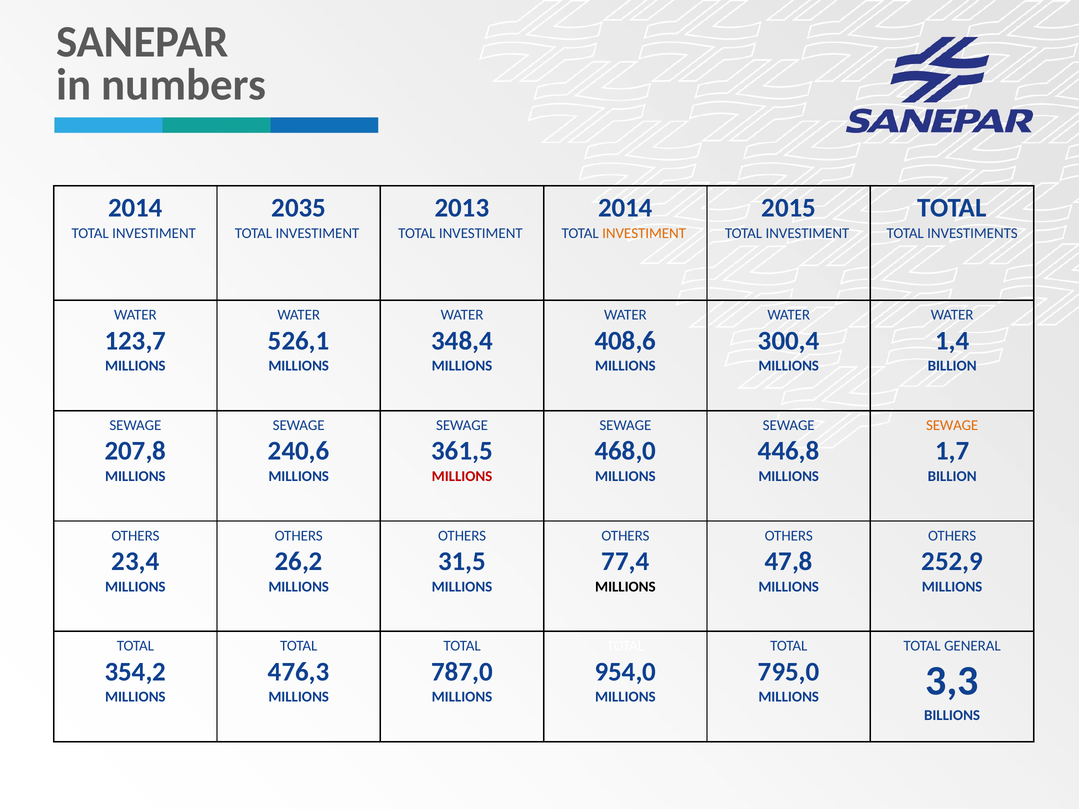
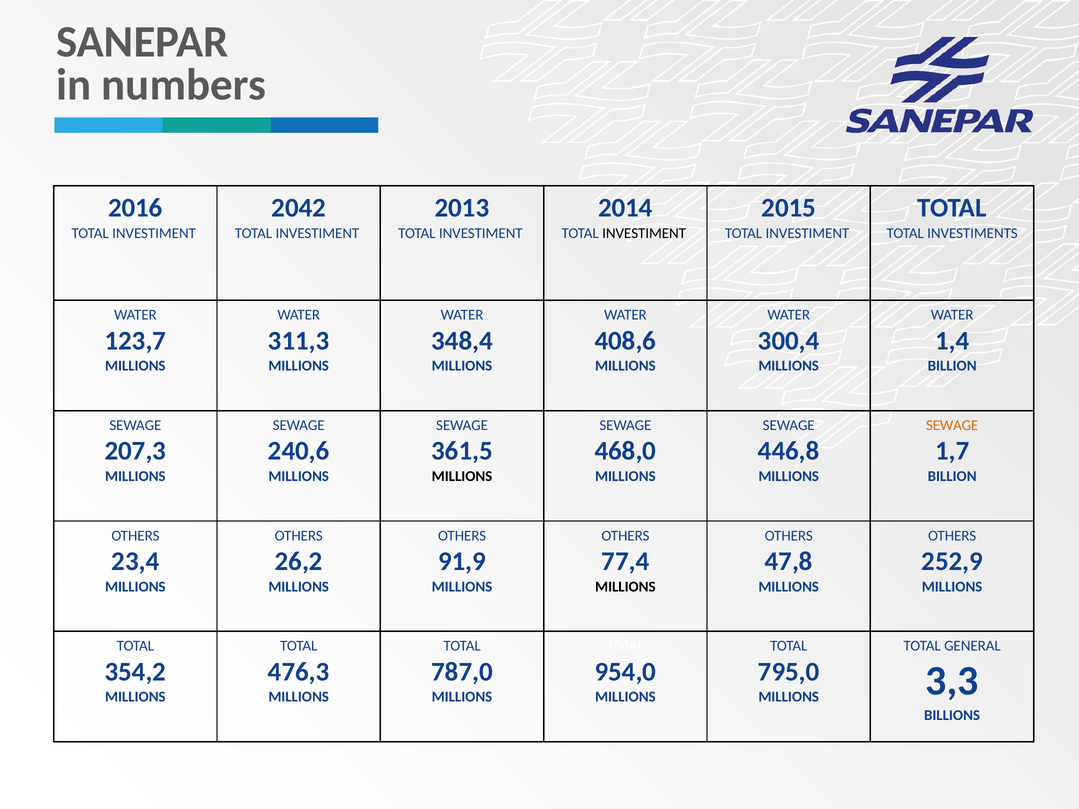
2014 at (135, 208): 2014 -> 2016
2035: 2035 -> 2042
INVESTIMENT at (644, 233) colour: orange -> black
526,1: 526,1 -> 311,3
207,8: 207,8 -> 207,3
MILLIONS at (462, 476) colour: red -> black
31,5: 31,5 -> 91,9
